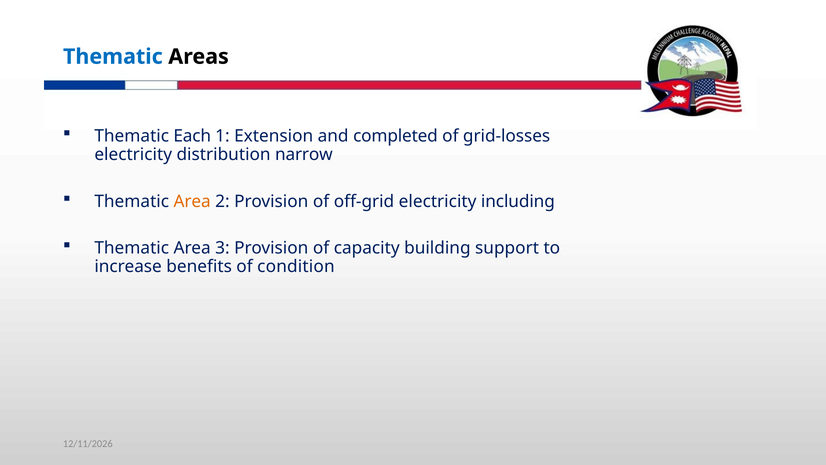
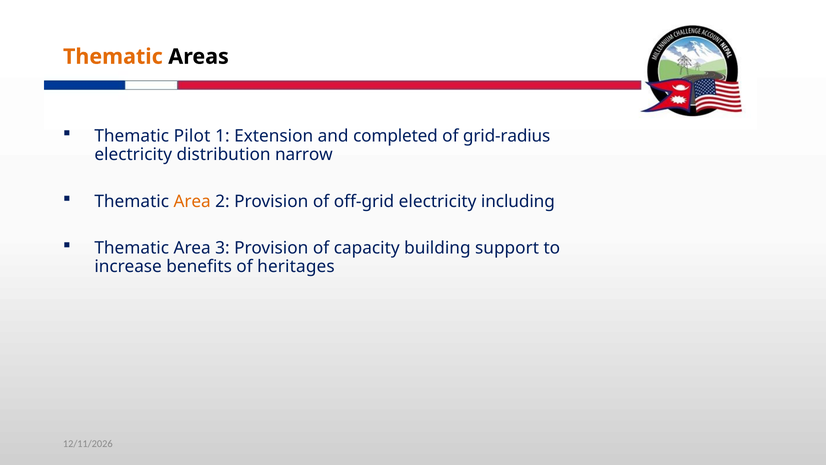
Thematic at (113, 57) colour: blue -> orange
Each: Each -> Pilot
grid-losses: grid-losses -> grid-radius
condition: condition -> heritages
